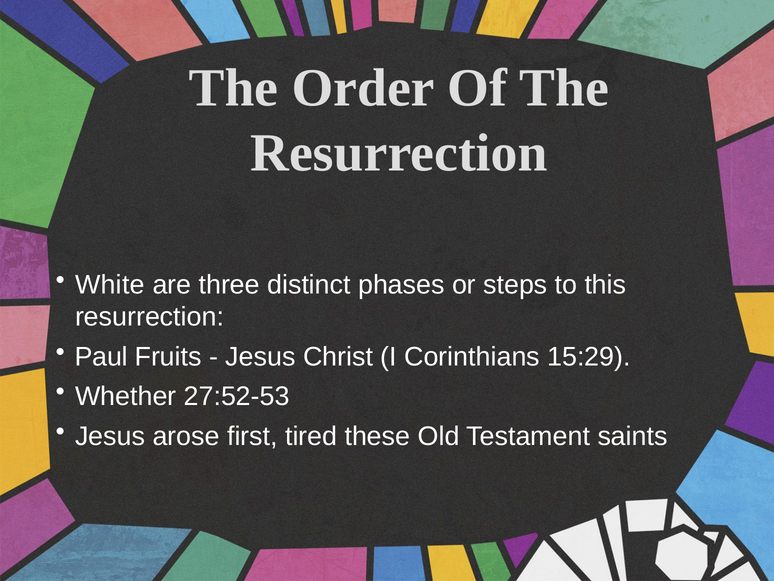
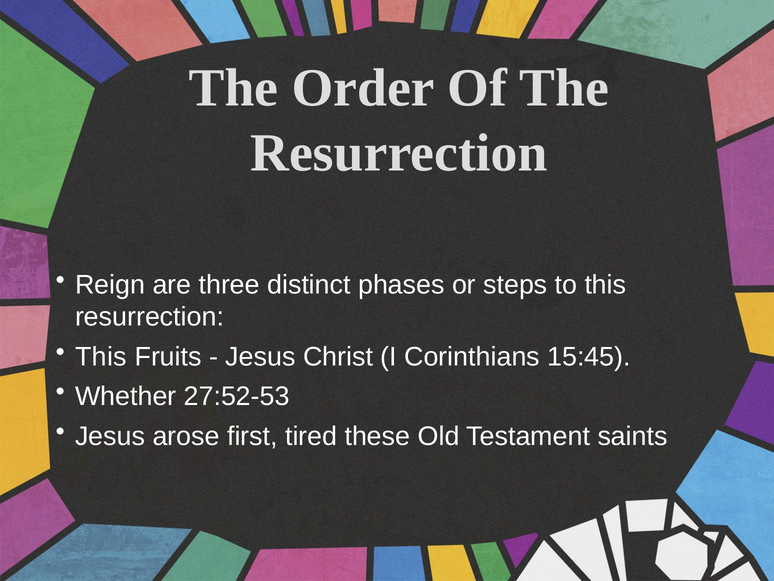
White: White -> Reign
Paul at (101, 356): Paul -> This
15:29: 15:29 -> 15:45
